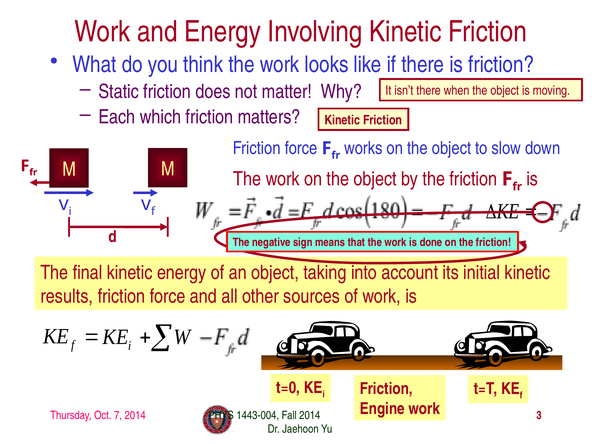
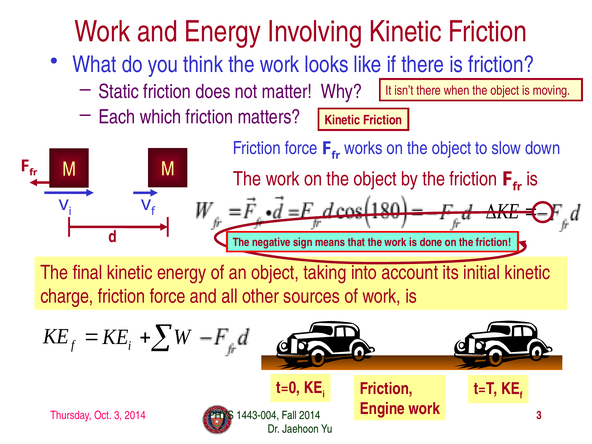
results: results -> charge
Oct 7: 7 -> 3
